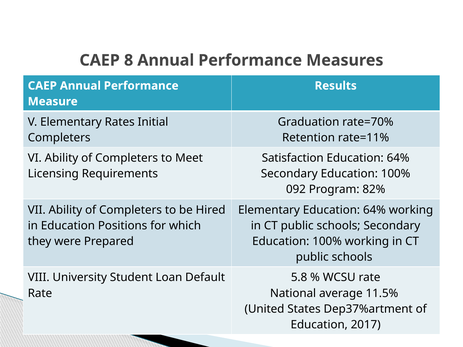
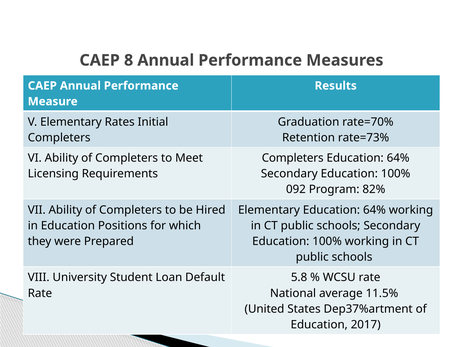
rate=11%: rate=11% -> rate=73%
Satisfaction at (293, 158): Satisfaction -> Completers
